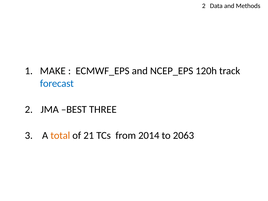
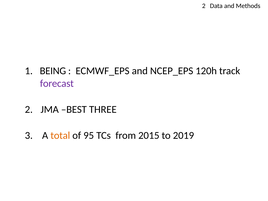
MAKE: MAKE -> BEING
forecast colour: blue -> purple
21: 21 -> 95
2014: 2014 -> 2015
2063: 2063 -> 2019
